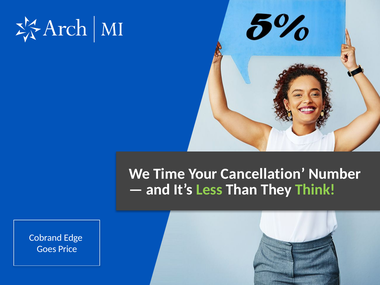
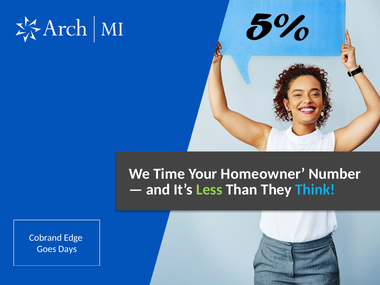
Cancellation: Cancellation -> Homeowner
Think colour: light green -> light blue
Price: Price -> Days
